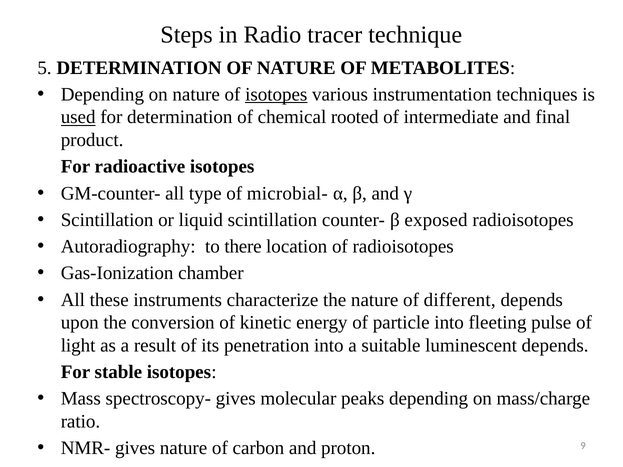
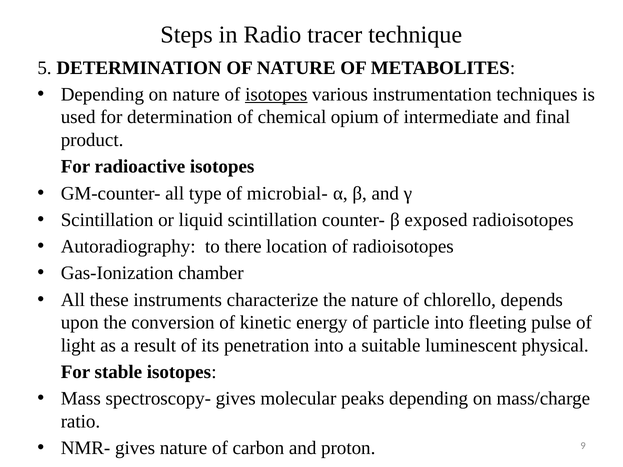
used underline: present -> none
rooted: rooted -> opium
different: different -> chlorello
luminescent depends: depends -> physical
